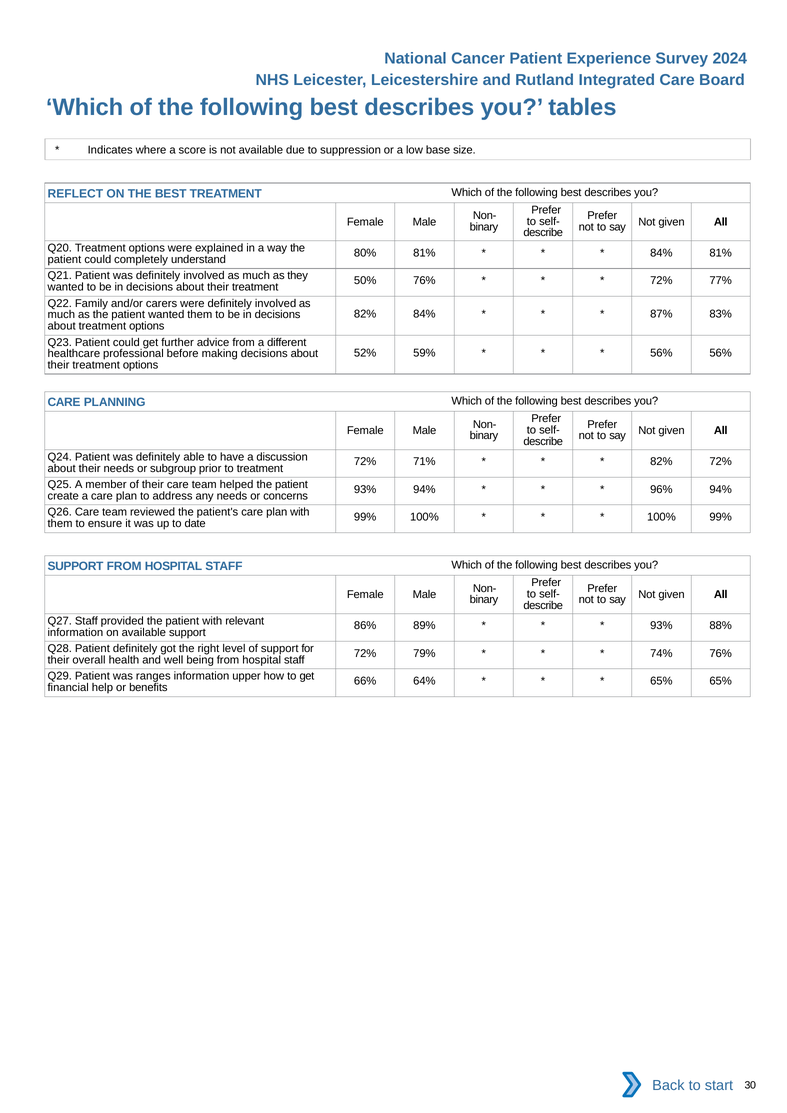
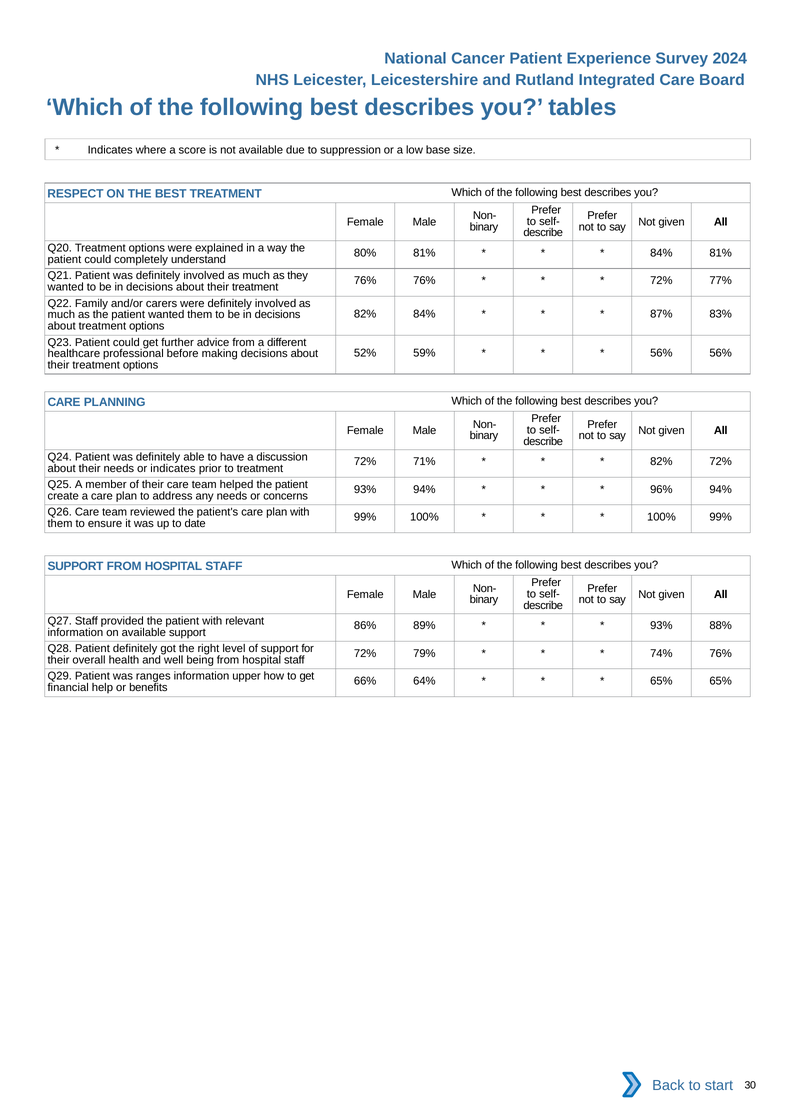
REFLECT: REFLECT -> RESPECT
50% at (365, 281): 50% -> 76%
or subgroup: subgroup -> indicates
